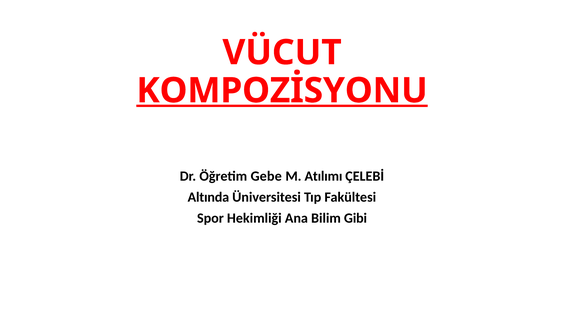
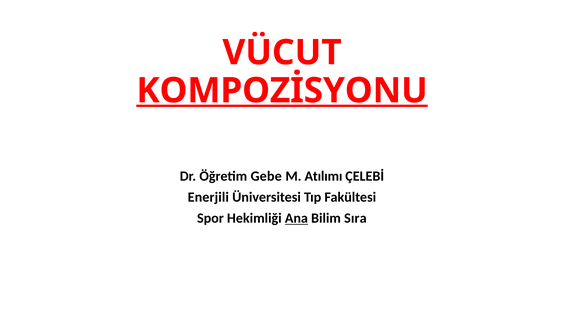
Altında: Altında -> Enerjili
Ana underline: none -> present
Gibi: Gibi -> Sıra
